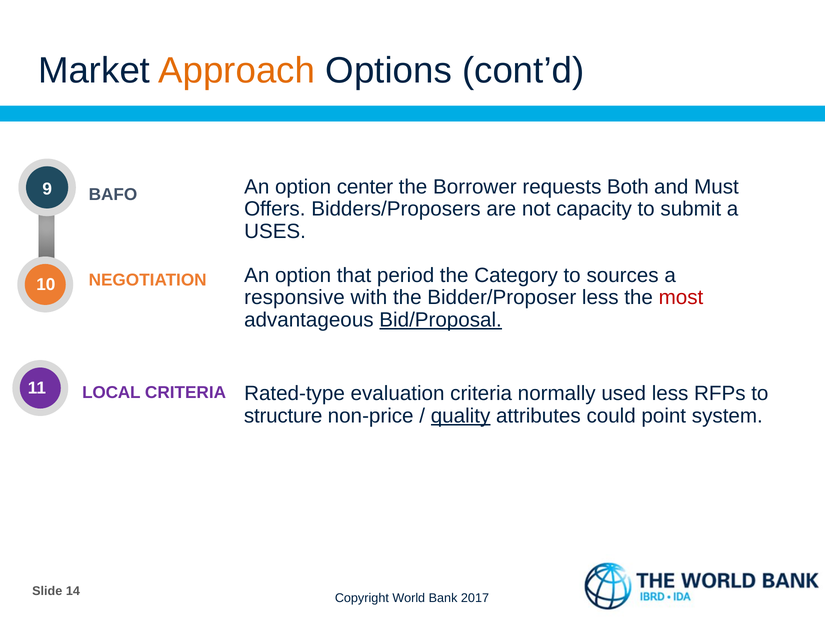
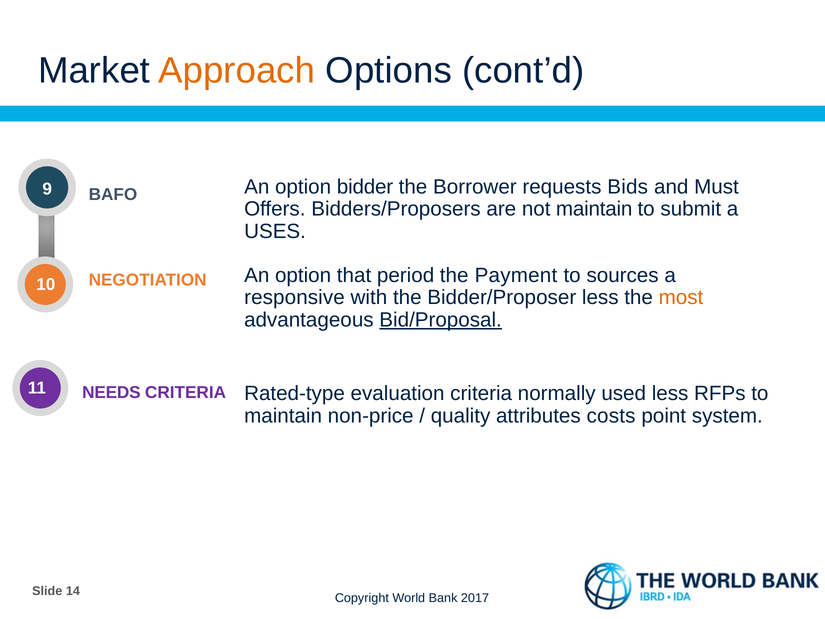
center: center -> bidder
Both: Both -> Bids
not capacity: capacity -> maintain
Category: Category -> Payment
most colour: red -> orange
LOCAL: LOCAL -> NEEDS
structure at (283, 416): structure -> maintain
quality underline: present -> none
could: could -> costs
